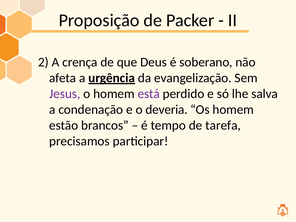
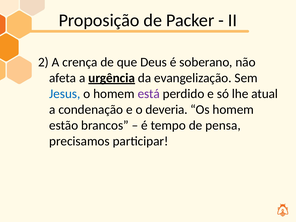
Jesus colour: purple -> blue
salva: salva -> atual
tarefa: tarefa -> pensa
